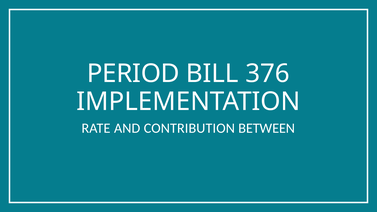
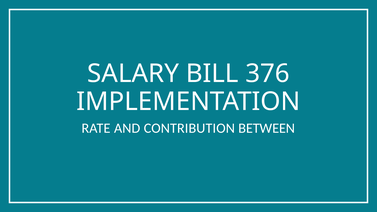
PERIOD: PERIOD -> SALARY
